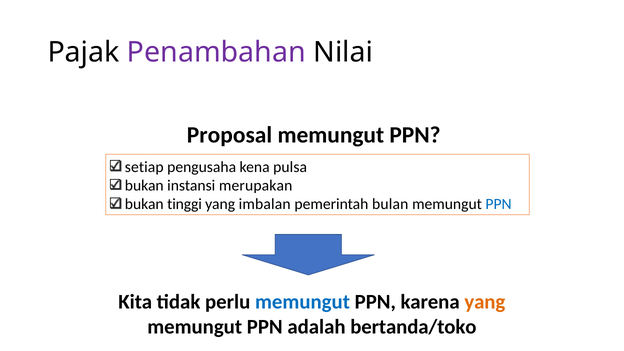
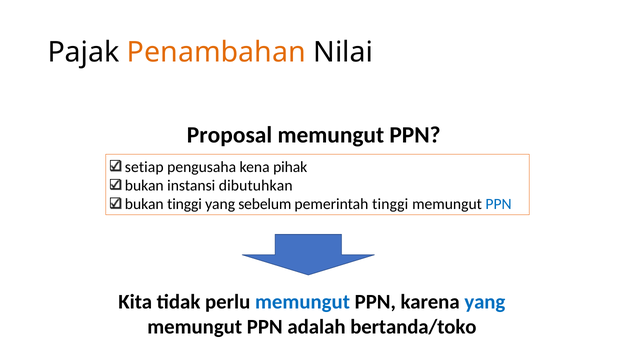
Penambahan colour: purple -> orange
pulsa: pulsa -> pihak
merupakan: merupakan -> dibutuhkan
imbalan: imbalan -> sebelum
pemerintah bulan: bulan -> tinggi
yang at (485, 302) colour: orange -> blue
